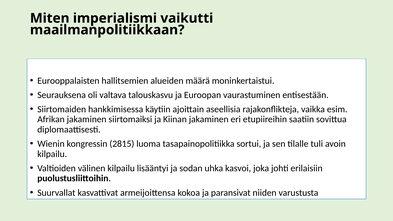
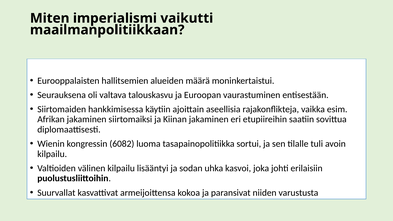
2815: 2815 -> 6082
